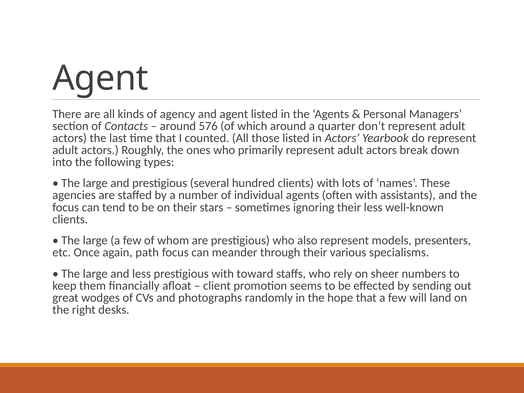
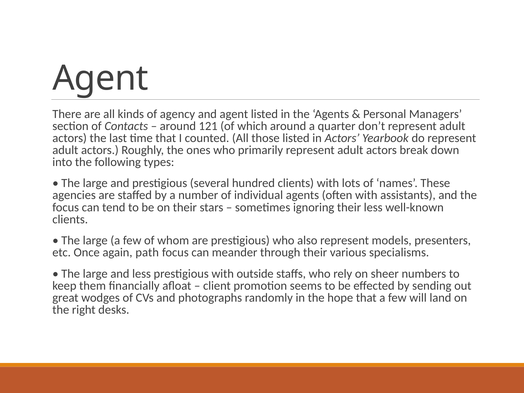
576: 576 -> 121
toward: toward -> outside
